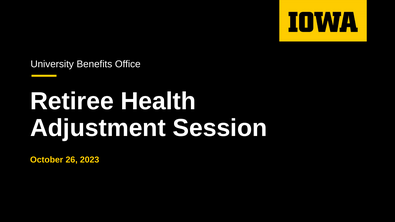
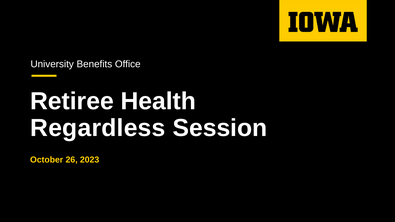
Adjustment: Adjustment -> Regardless
